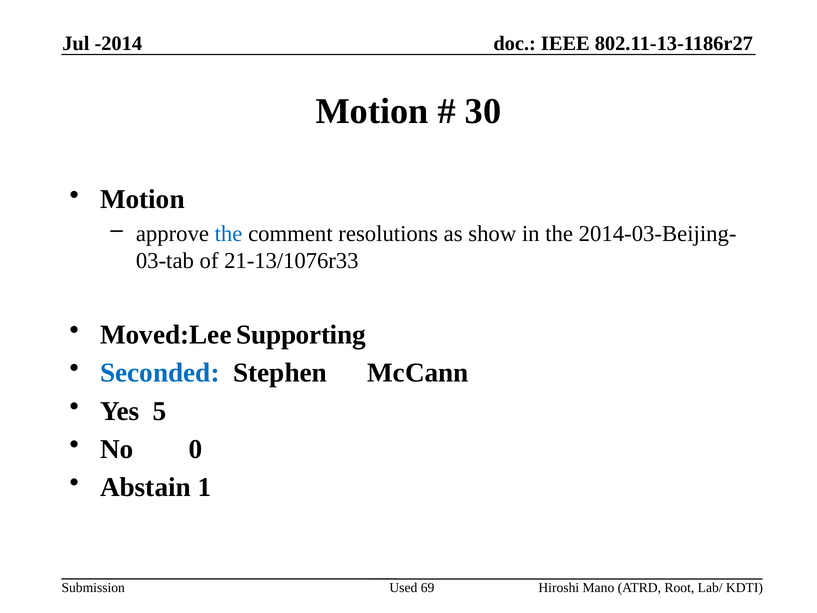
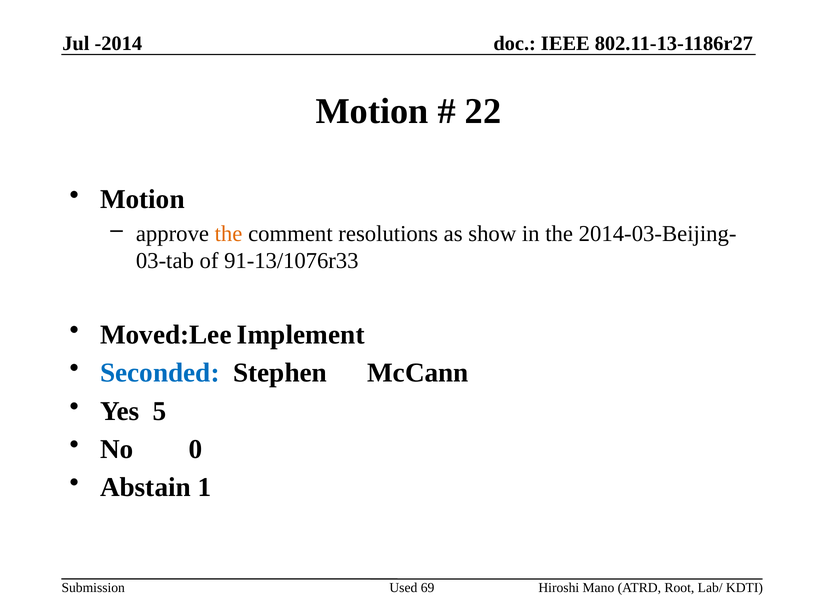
30: 30 -> 22
the at (229, 234) colour: blue -> orange
21-13/1076r33: 21-13/1076r33 -> 91-13/1076r33
Supporting: Supporting -> Implement
